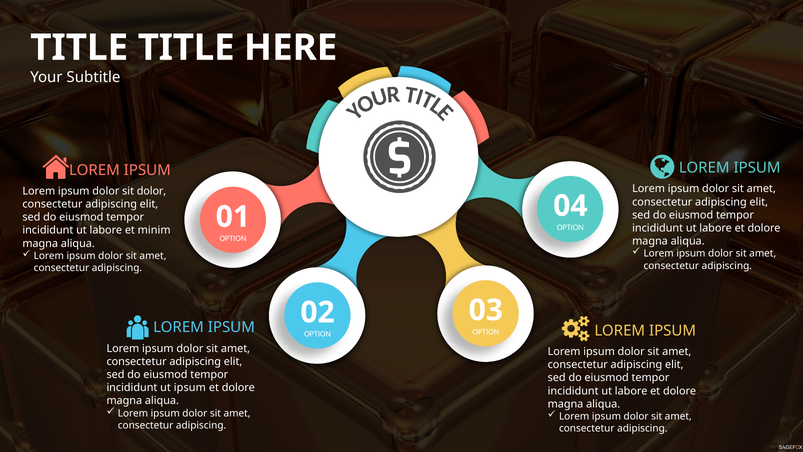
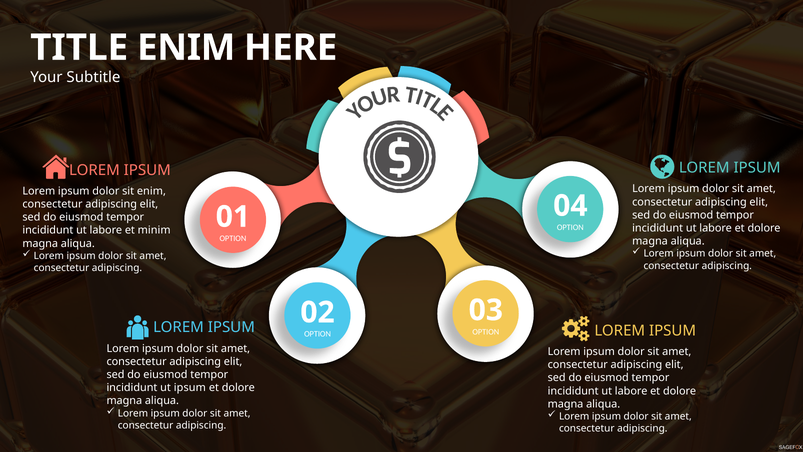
TITLE at (186, 48): TITLE -> ENIM
sit dolor: dolor -> enim
